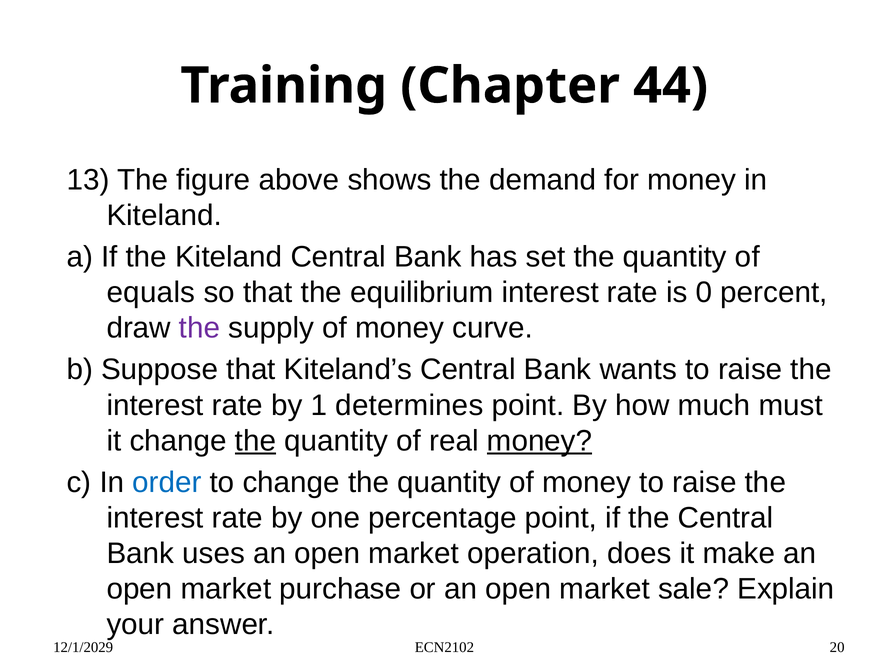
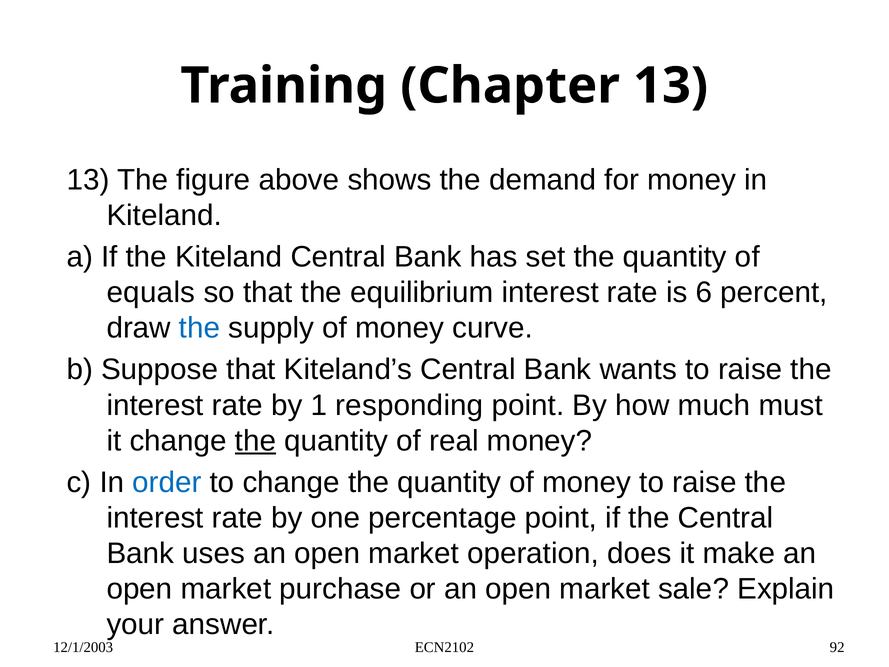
Chapter 44: 44 -> 13
0: 0 -> 6
the at (200, 328) colour: purple -> blue
determines: determines -> responding
money at (540, 441) underline: present -> none
12/1/2029: 12/1/2029 -> 12/1/2003
20: 20 -> 92
